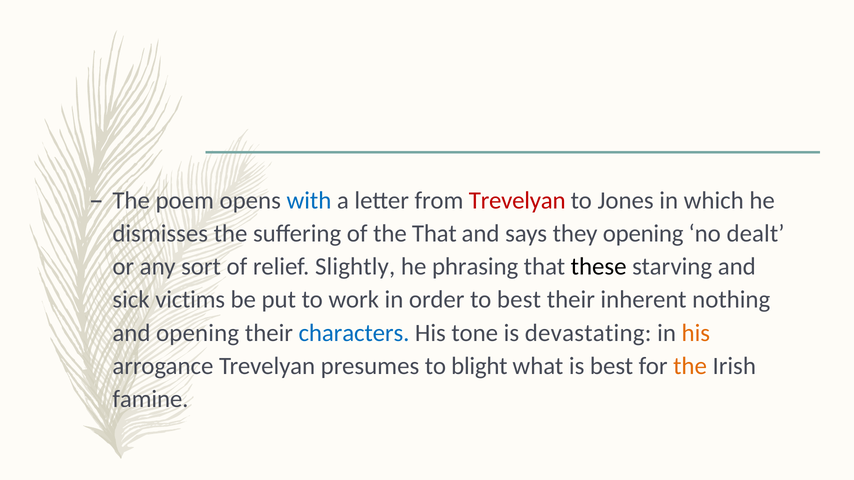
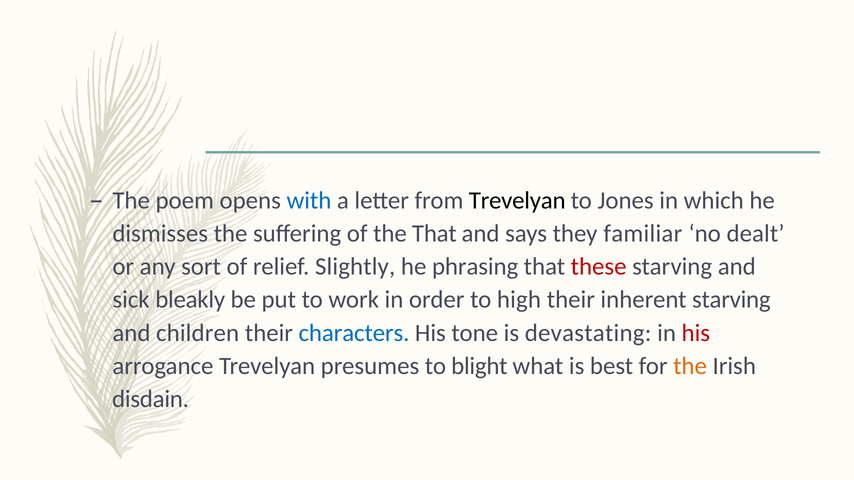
Trevelyan at (517, 201) colour: red -> black
they opening: opening -> familiar
these colour: black -> red
victims: victims -> bleakly
to best: best -> high
inherent nothing: nothing -> starving
and opening: opening -> children
his at (696, 333) colour: orange -> red
famine: famine -> disdain
